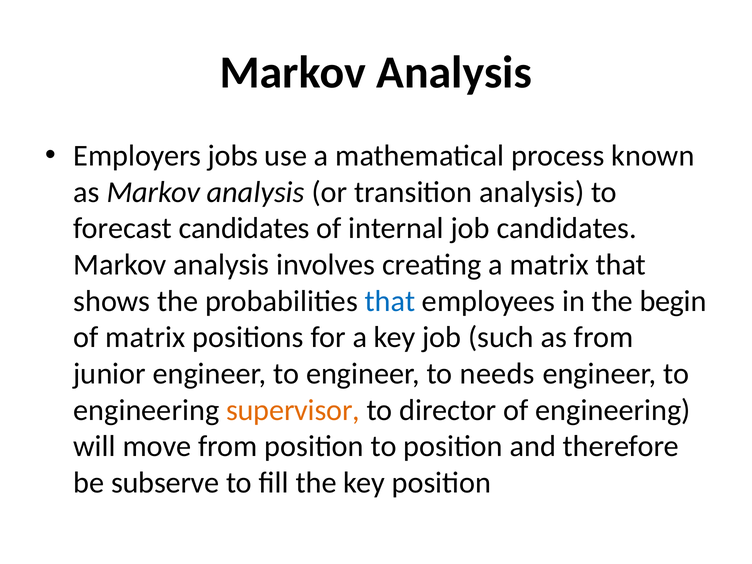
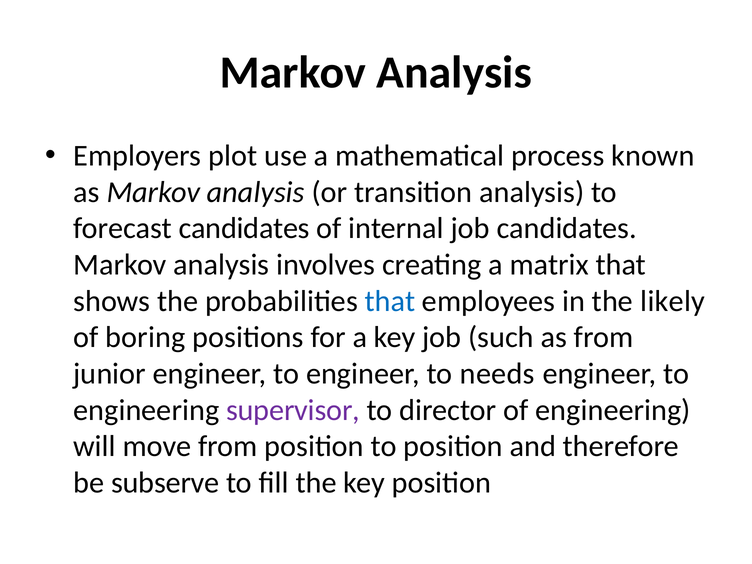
jobs: jobs -> plot
begin: begin -> likely
of matrix: matrix -> boring
supervisor colour: orange -> purple
